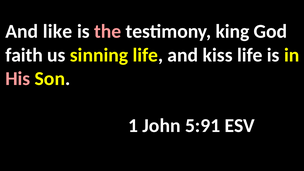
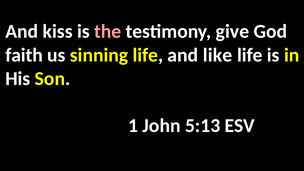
like: like -> kiss
king: king -> give
kiss: kiss -> like
His colour: pink -> white
5:91: 5:91 -> 5:13
